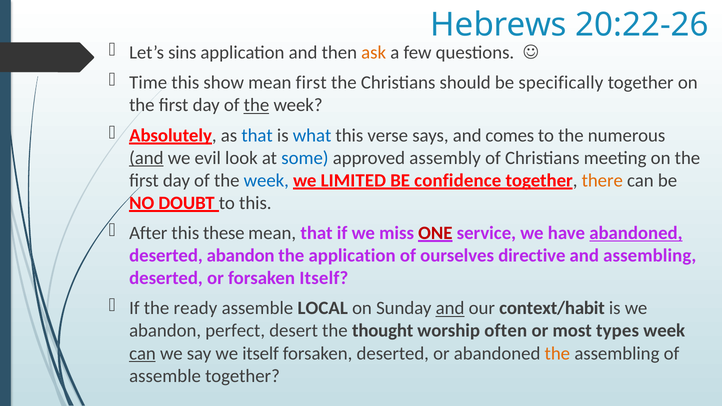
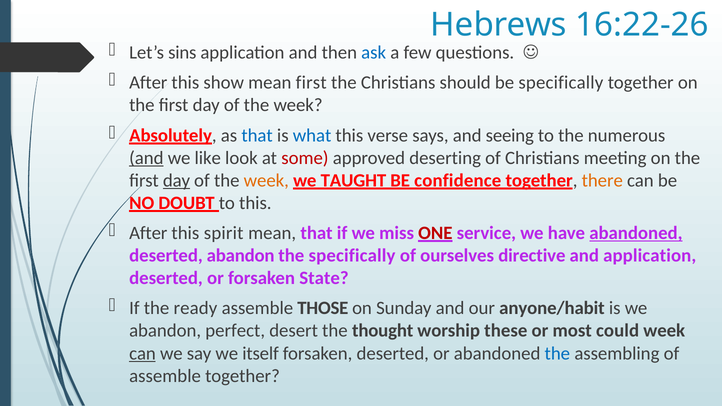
20:22-26: 20:22-26 -> 16:22-26
ask colour: orange -> blue
Time at (148, 83): Time -> After
the at (256, 105) underline: present -> none
comes: comes -> seeing
evil: evil -> like
some colour: blue -> red
assembly: assembly -> deserting
day at (176, 181) underline: none -> present
week at (266, 181) colour: blue -> orange
LIMITED: LIMITED -> TAUGHT
these: these -> spirit
the application: application -> specifically
and assembling: assembling -> application
forsaken Itself: Itself -> State
LOCAL: LOCAL -> THOSE
and at (450, 308) underline: present -> none
context/habit: context/habit -> anyone/habit
often: often -> these
types: types -> could
the at (557, 353) colour: orange -> blue
